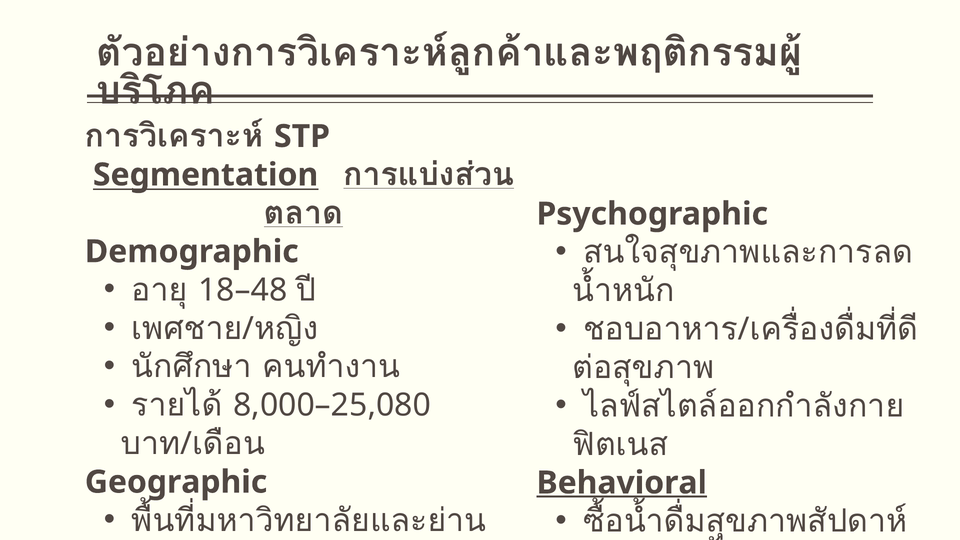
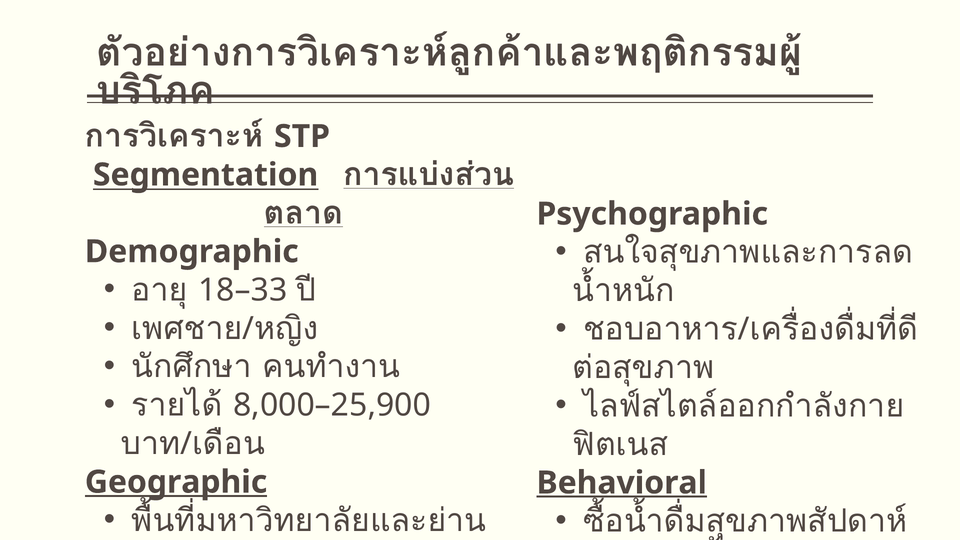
18–48: 18–48 -> 18–33
8,000–25,080: 8,000–25,080 -> 8,000–25,900
Geographic underline: none -> present
